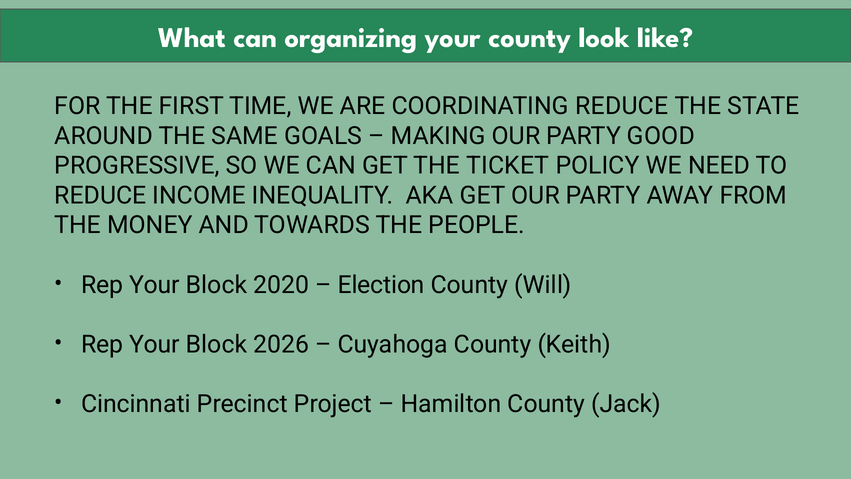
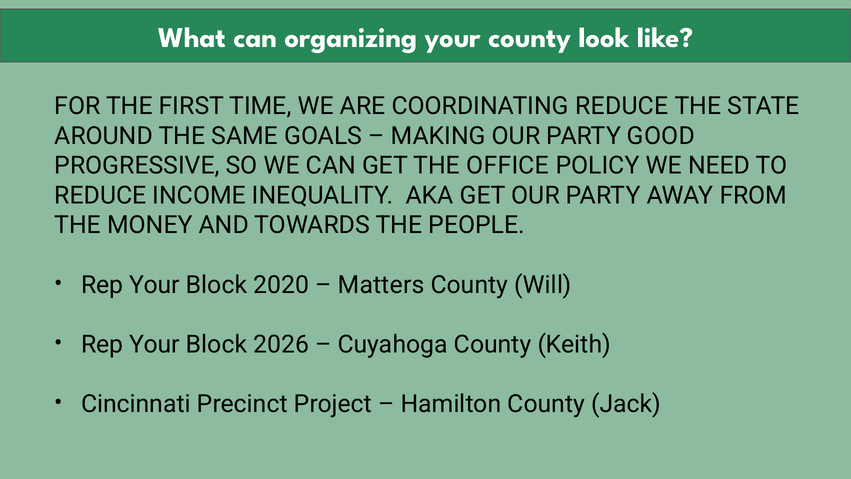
TICKET: TICKET -> OFFICE
Election: Election -> Matters
